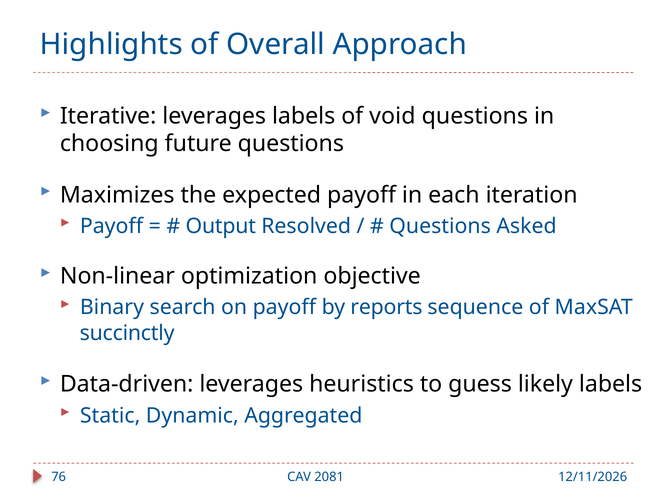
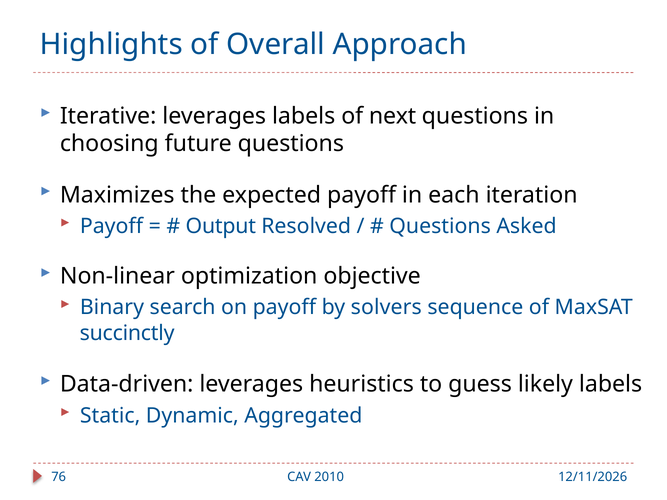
void: void -> next
reports: reports -> solvers
2081: 2081 -> 2010
